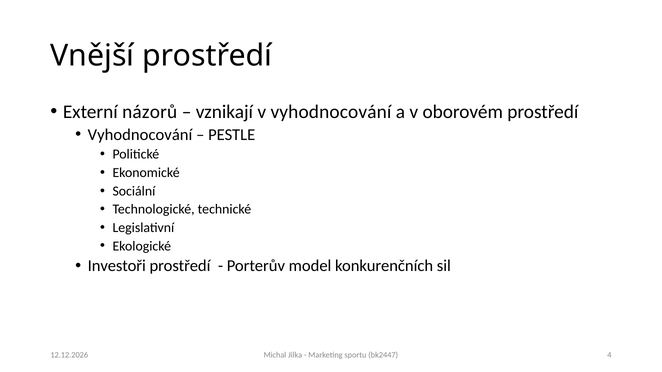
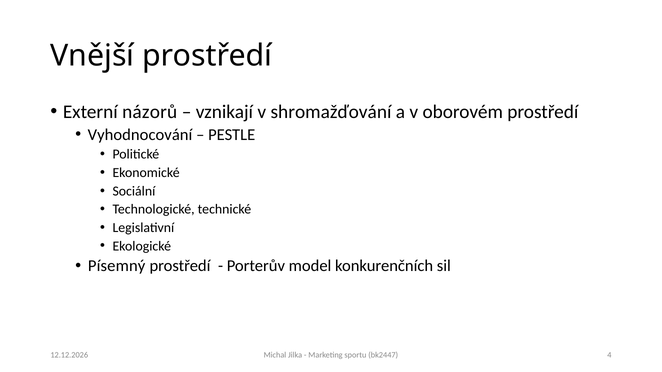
v vyhodnocování: vyhodnocování -> shromažďování
Investoři: Investoři -> Písemný
